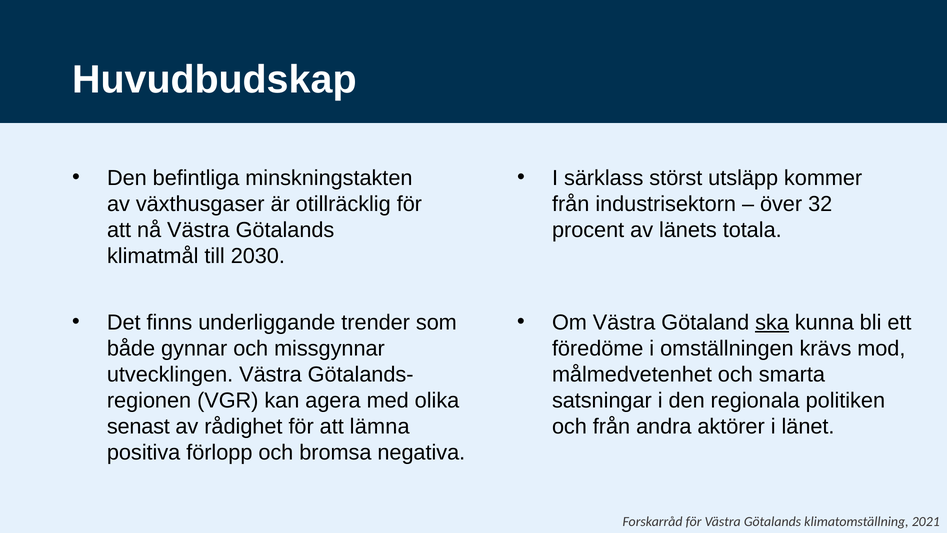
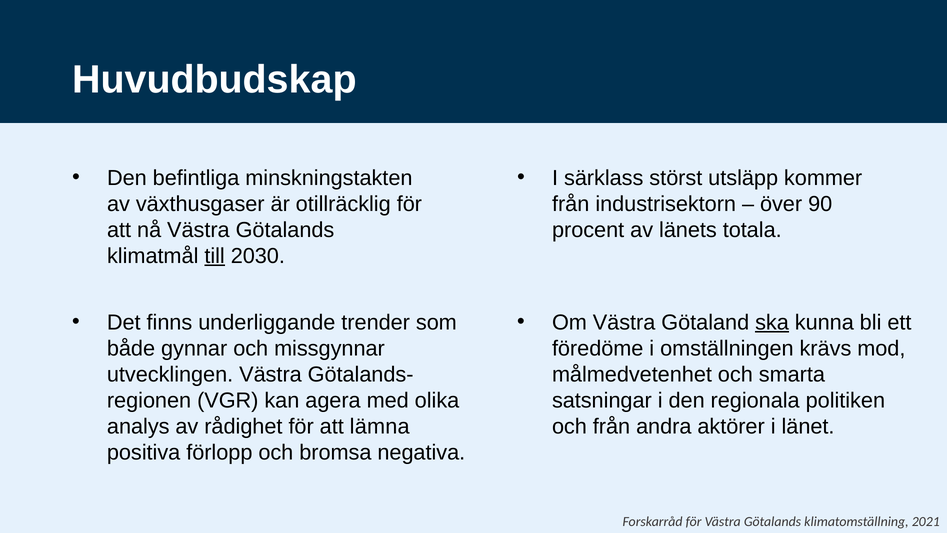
32: 32 -> 90
till underline: none -> present
senast: senast -> analys
